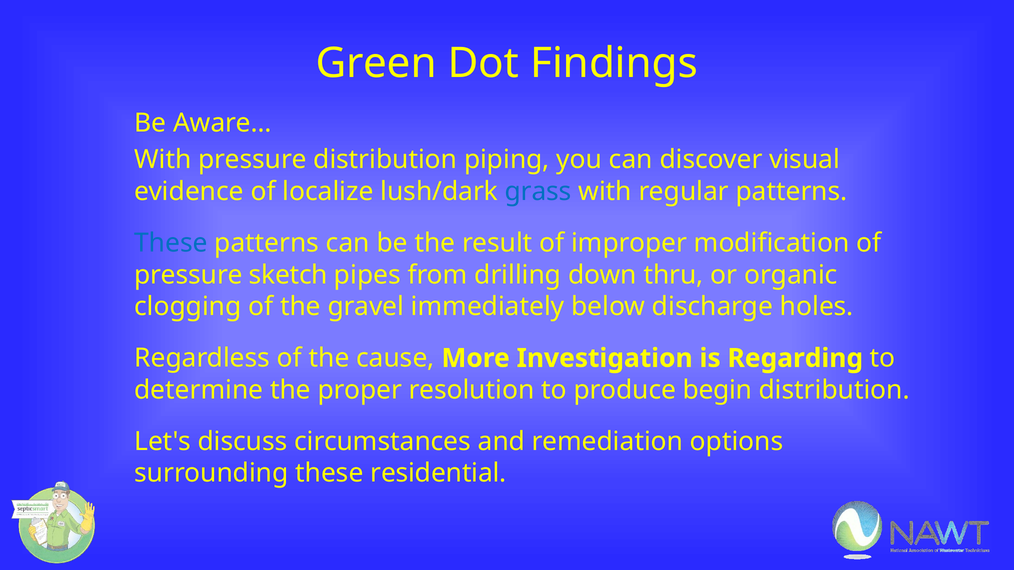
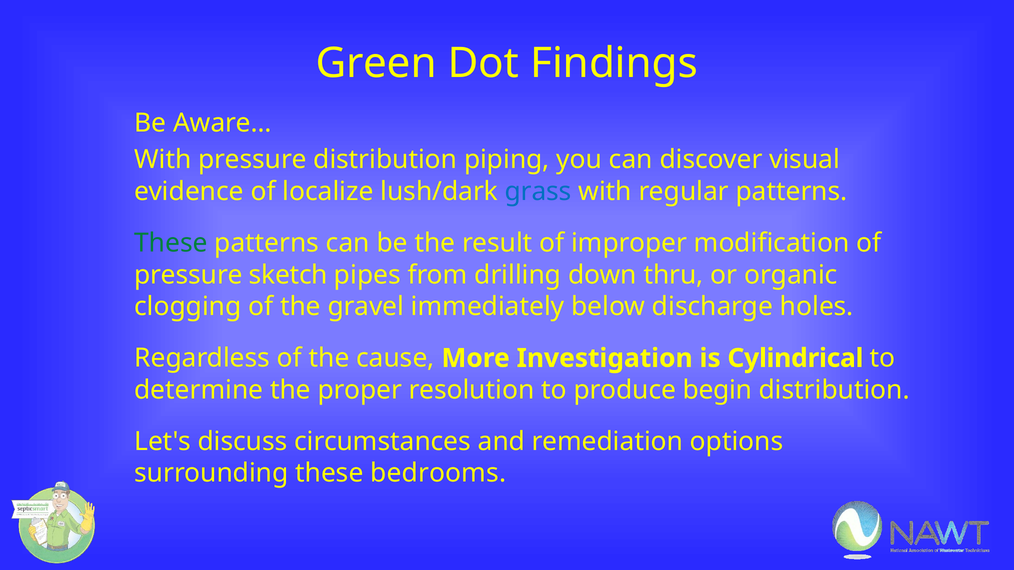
These at (171, 243) colour: blue -> green
Regarding: Regarding -> Cylindrical
residential: residential -> bedrooms
